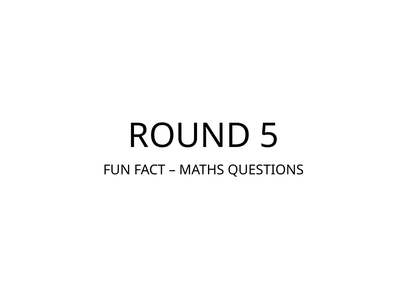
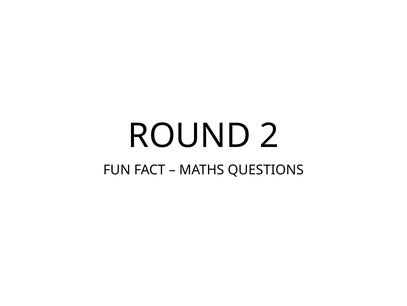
5: 5 -> 2
